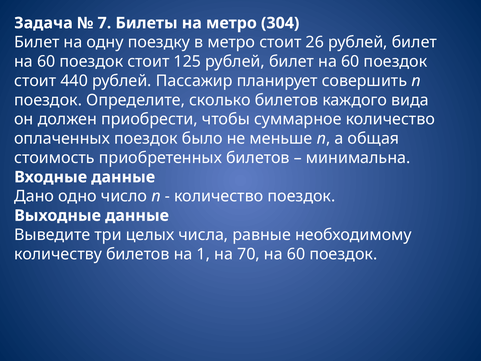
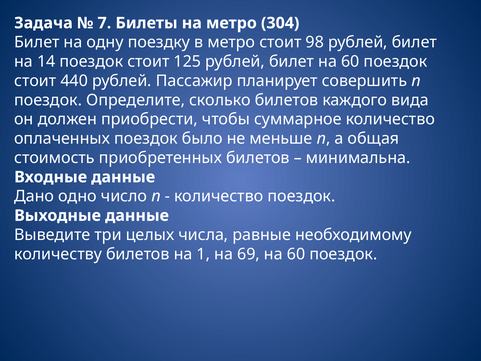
26: 26 -> 98
60 at (46, 61): 60 -> 14
70: 70 -> 69
